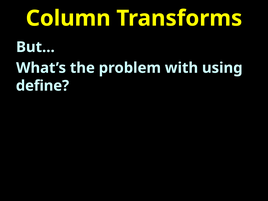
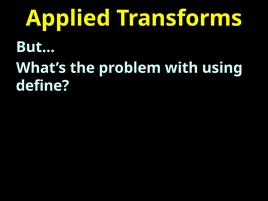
Column: Column -> Applied
